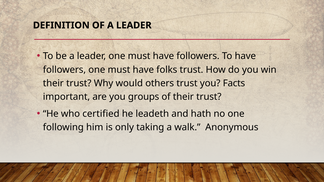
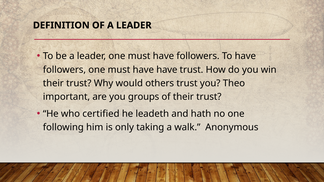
have folks: folks -> have
Facts: Facts -> Theo
